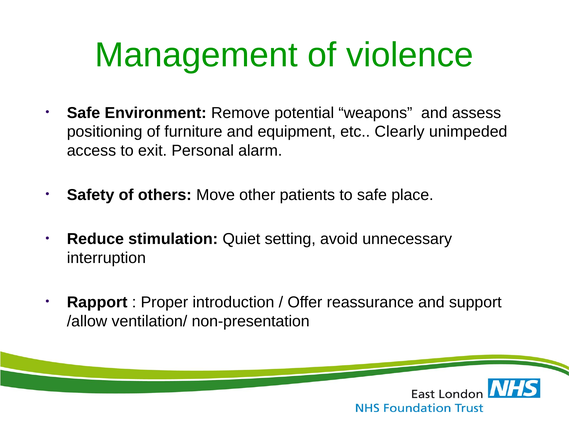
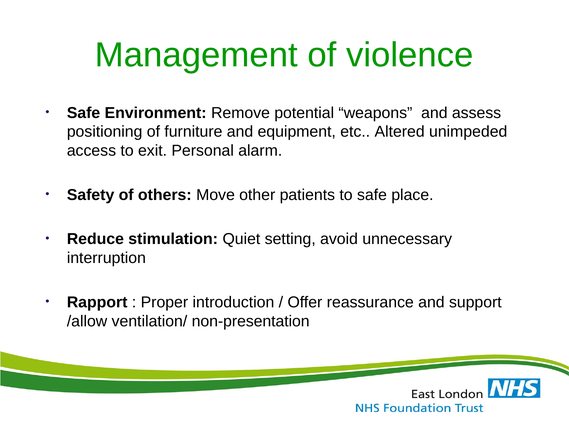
Clearly: Clearly -> Altered
